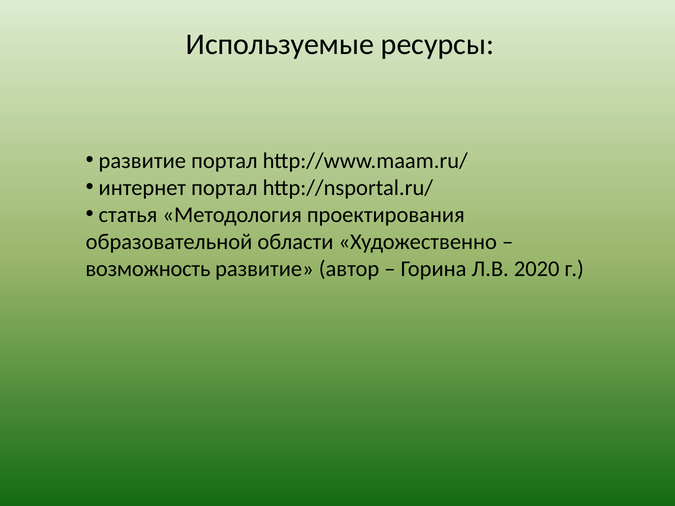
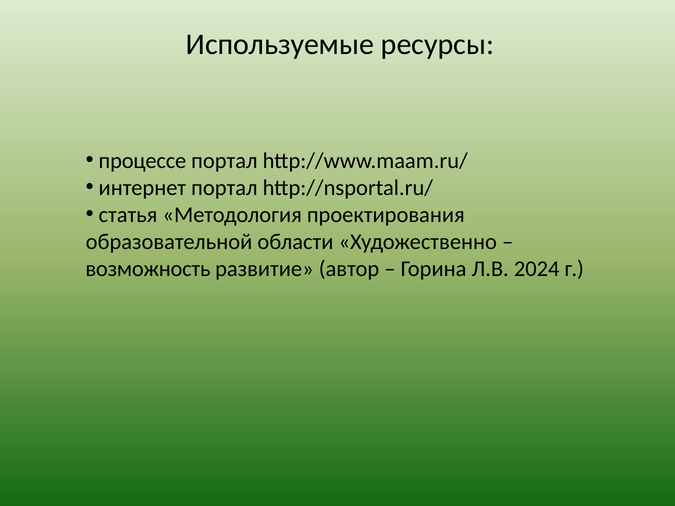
развитие at (142, 161): развитие -> процессе
2020: 2020 -> 2024
